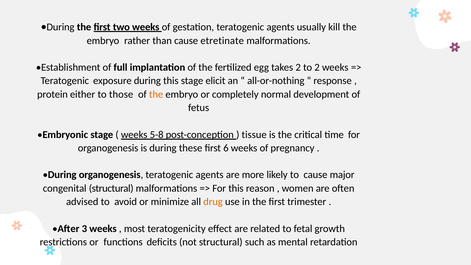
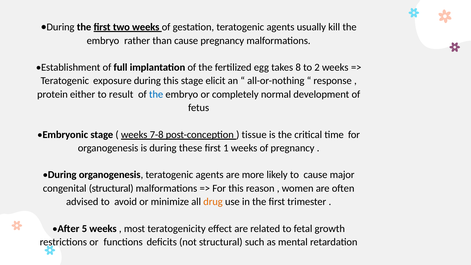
cause etretinate: etretinate -> pregnancy
takes 2: 2 -> 8
those: those -> result
the at (156, 94) colour: orange -> blue
5-8: 5-8 -> 7-8
6: 6 -> 1
3: 3 -> 5
